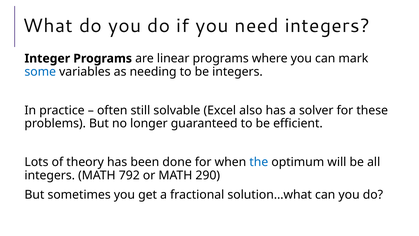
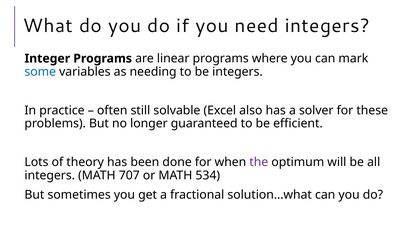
the colour: blue -> purple
792: 792 -> 707
290: 290 -> 534
